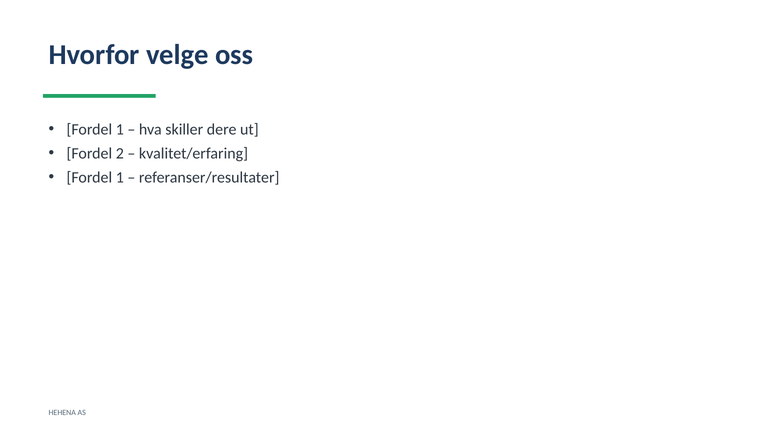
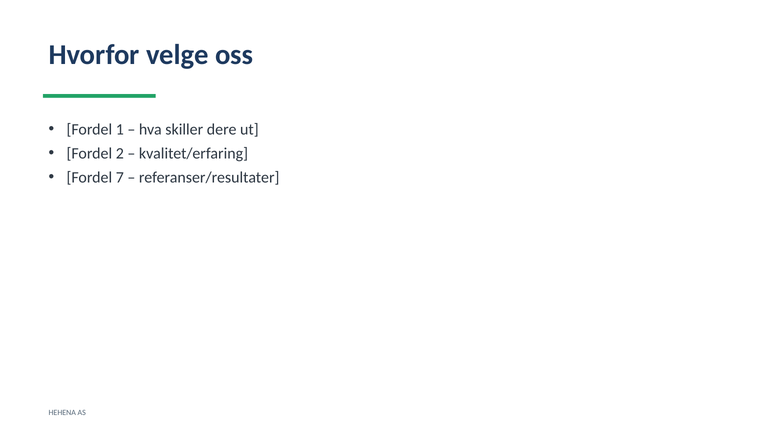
1 at (120, 177): 1 -> 7
